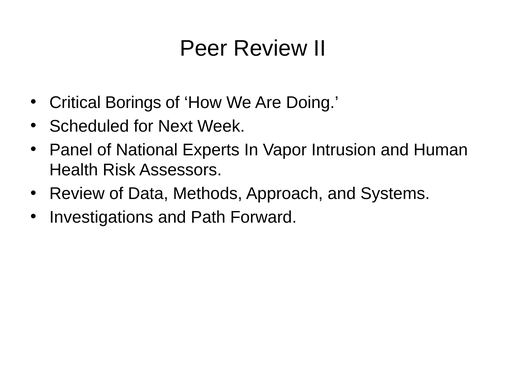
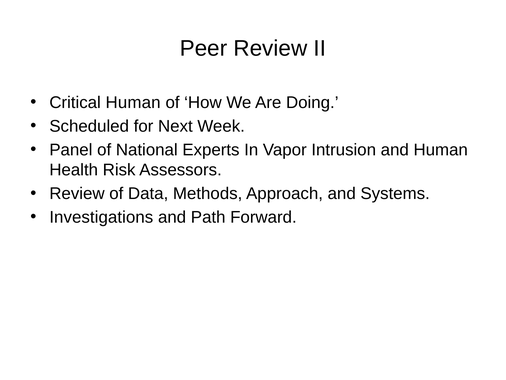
Critical Borings: Borings -> Human
